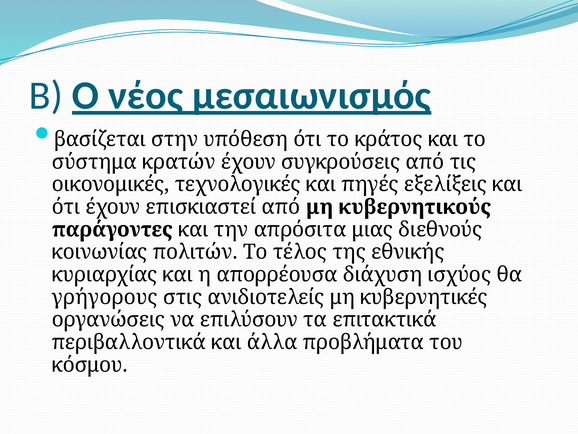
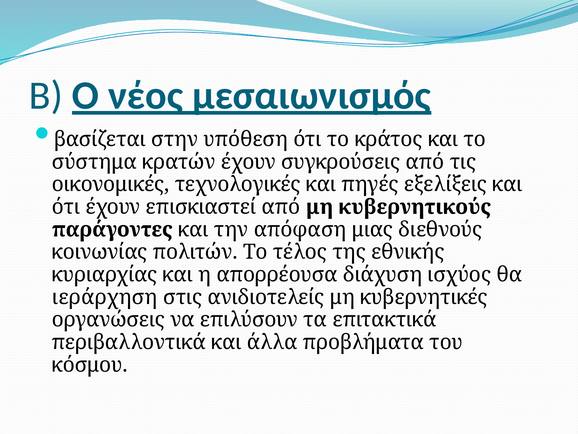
απρόσιτα: απρόσιτα -> απόφαση
γρήγορους: γρήγορους -> ιεράρχηση
